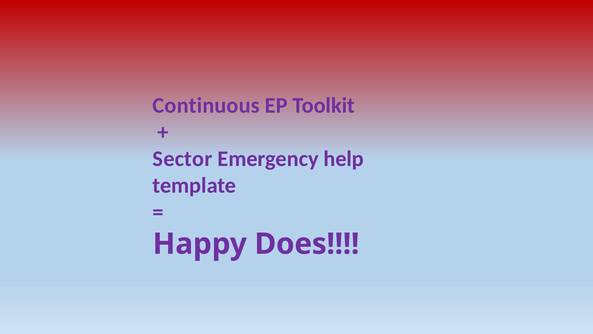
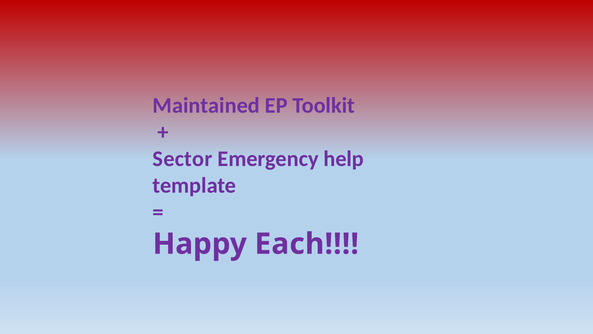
Continuous: Continuous -> Maintained
Does: Does -> Each
